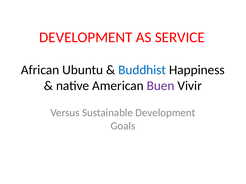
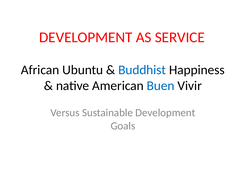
Buen colour: purple -> blue
